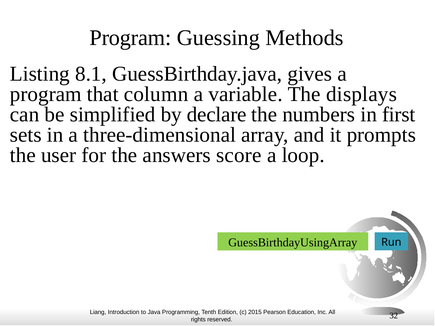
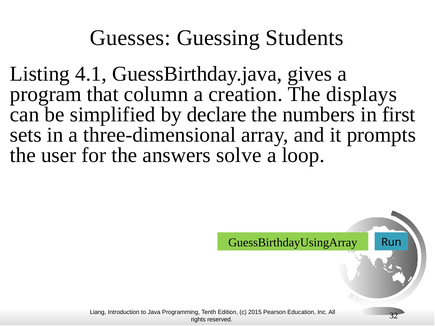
Program at (130, 38): Program -> Guesses
Methods: Methods -> Students
8.1: 8.1 -> 4.1
variable: variable -> creation
score: score -> solve
